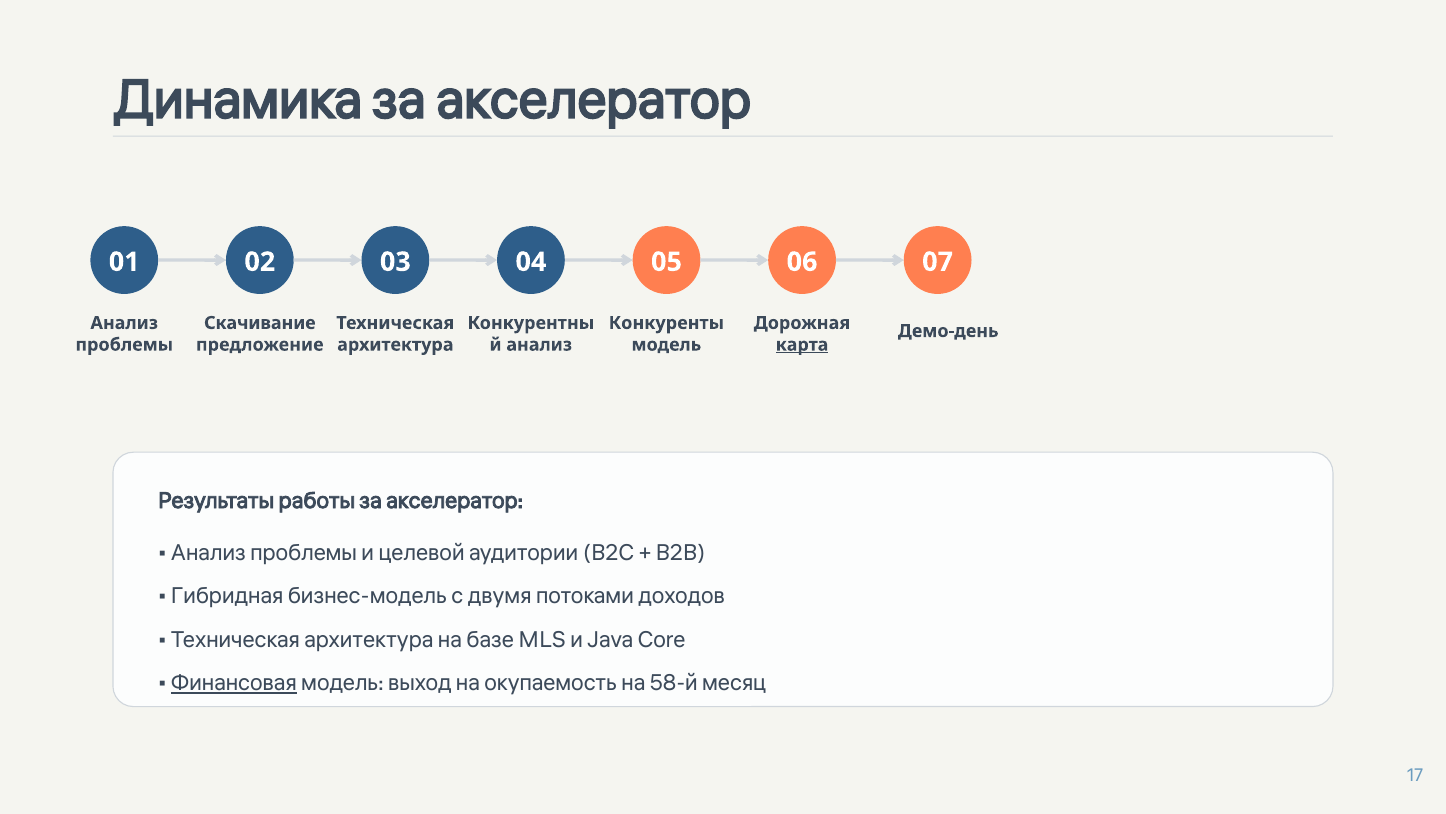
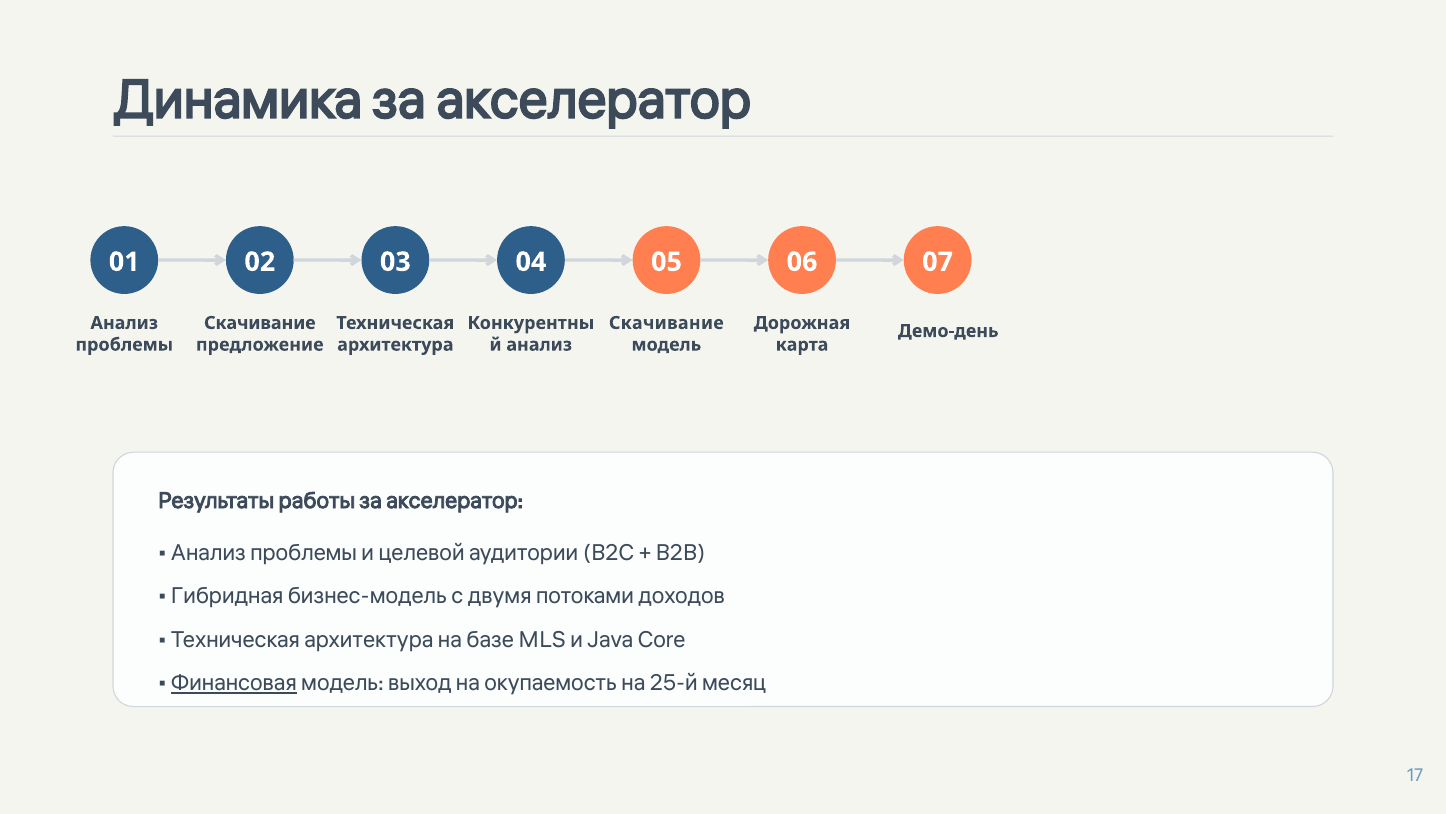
Конкуренты at (666, 323): Конкуренты -> Скачивание
карта underline: present -> none
58-й: 58-й -> 25-й
